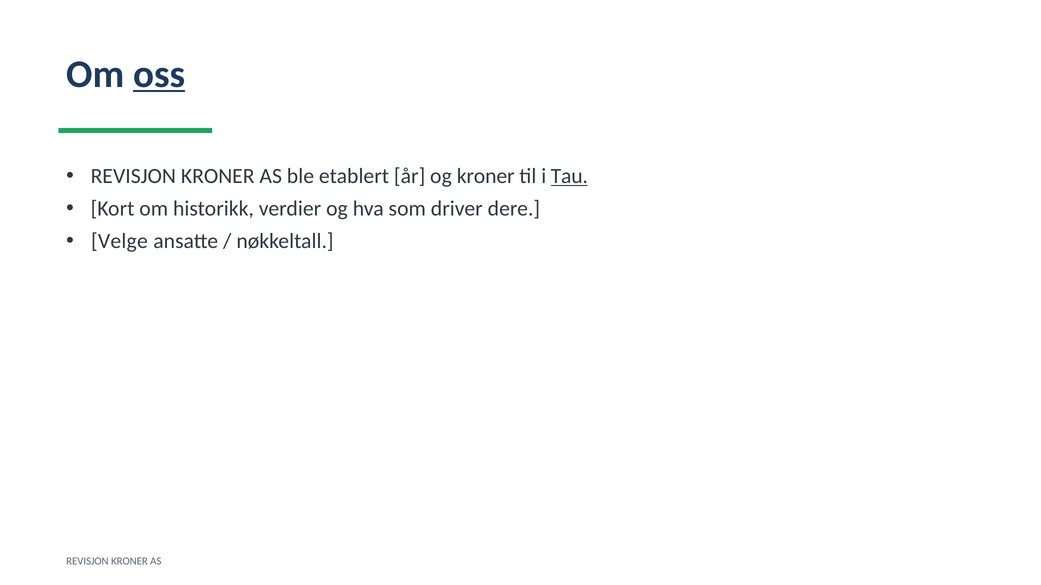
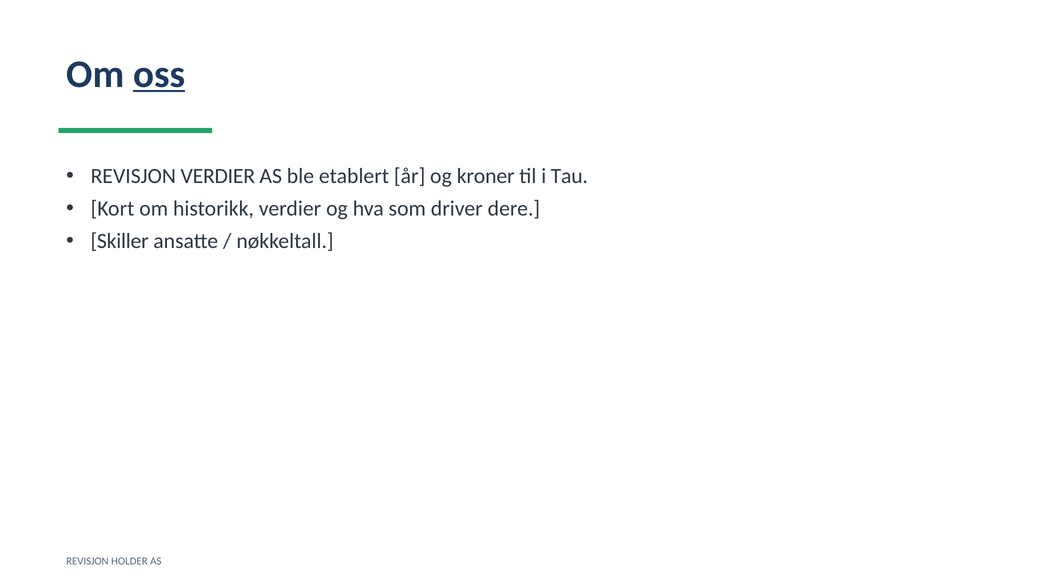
KRONER at (218, 176): KRONER -> VERDIER
Tau underline: present -> none
Velge: Velge -> Skiller
KRONER at (129, 562): KRONER -> HOLDER
